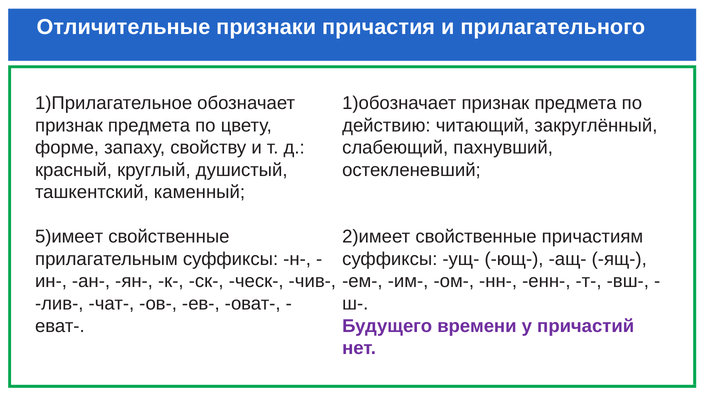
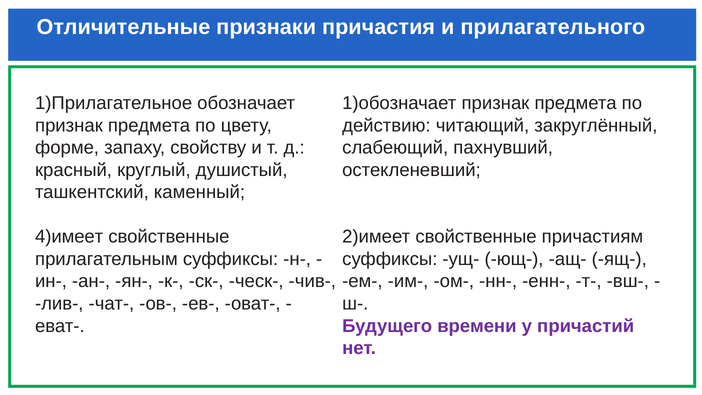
5)имеет: 5)имеет -> 4)имеет
